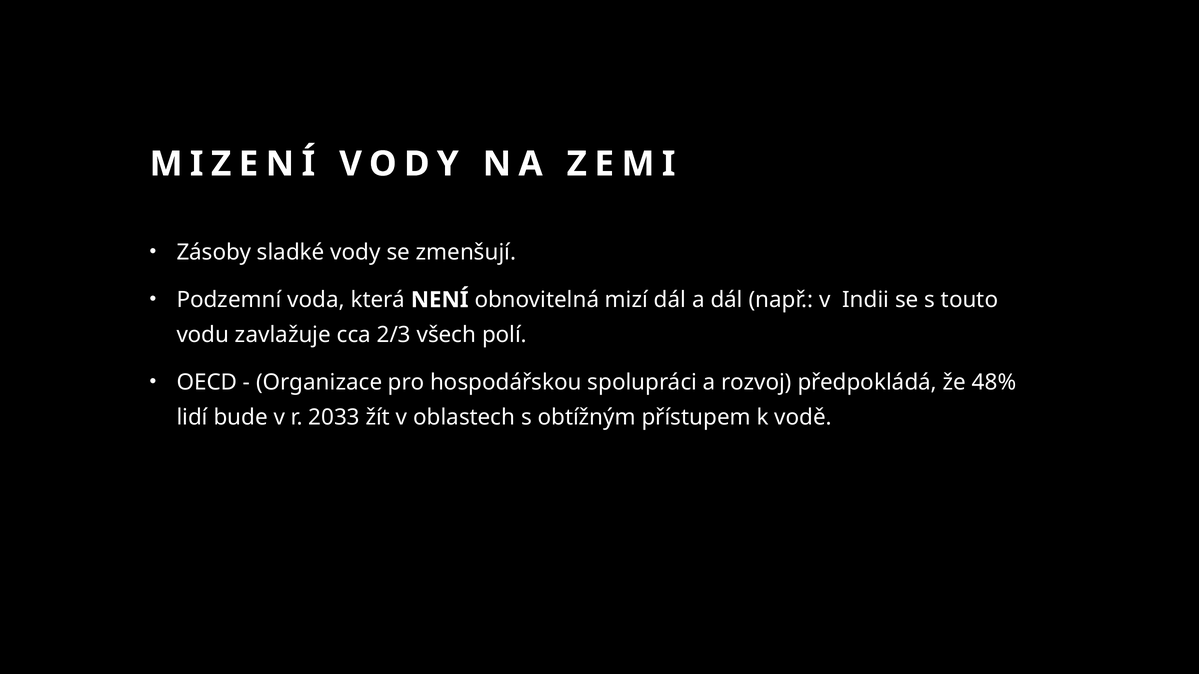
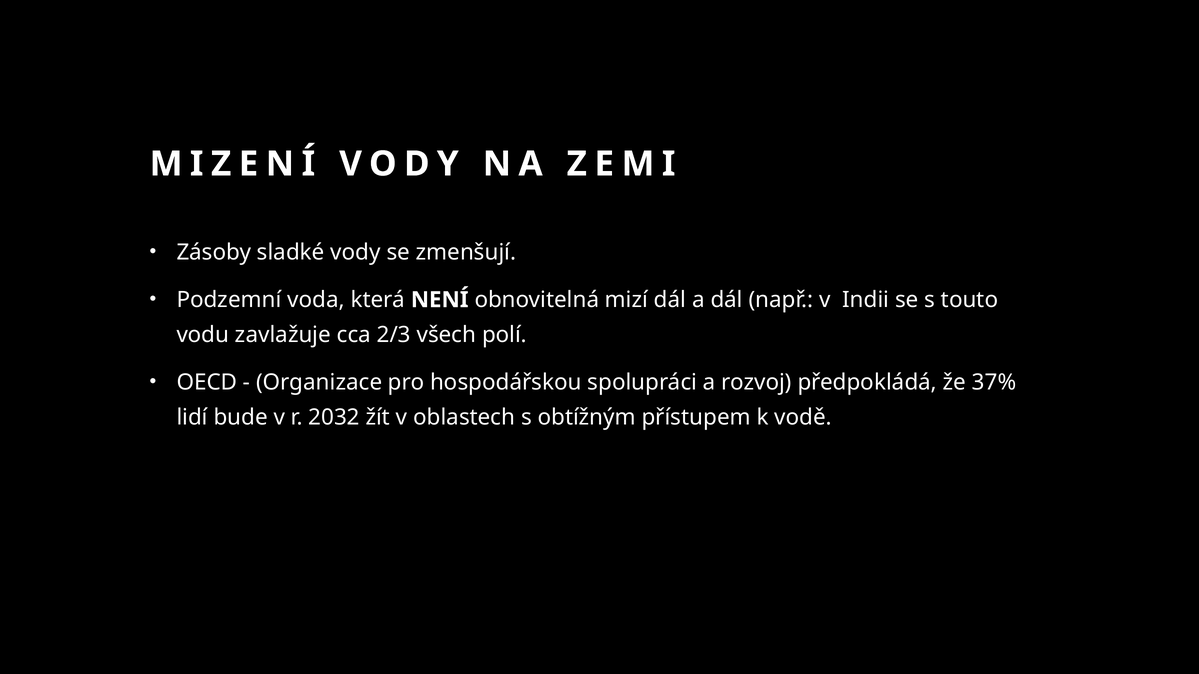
48%: 48% -> 37%
2033: 2033 -> 2032
